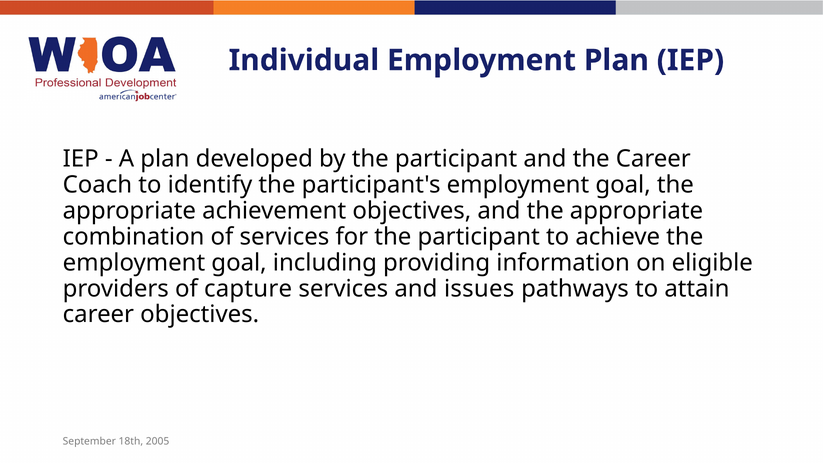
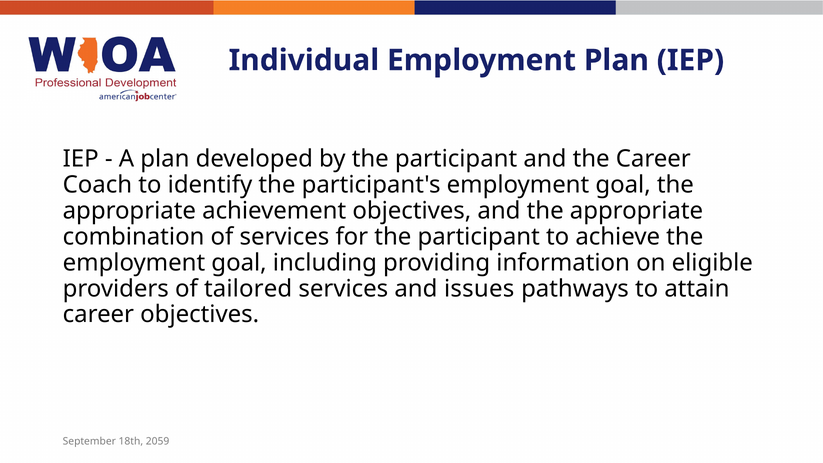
capture: capture -> tailored
2005: 2005 -> 2059
